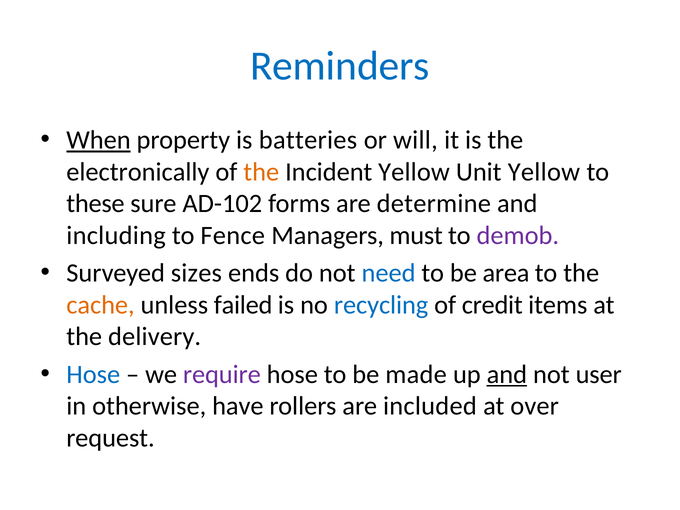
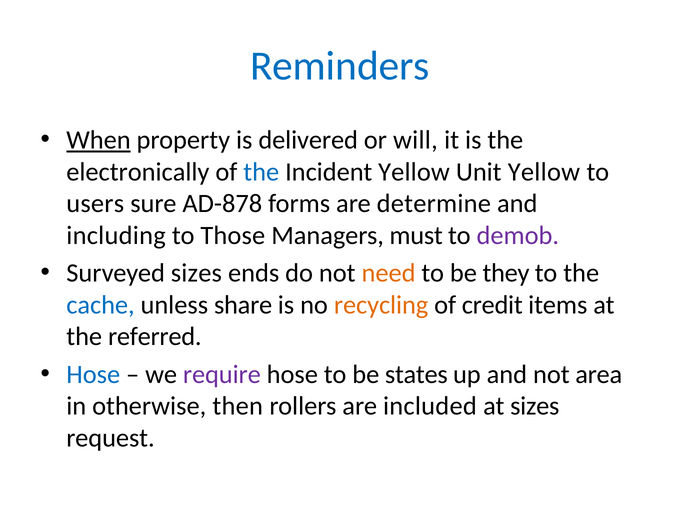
batteries: batteries -> delivered
the at (261, 172) colour: orange -> blue
these: these -> users
AD-102: AD-102 -> AD-878
Fence: Fence -> Those
need colour: blue -> orange
area: area -> they
cache colour: orange -> blue
failed: failed -> share
recycling colour: blue -> orange
delivery: delivery -> referred
made: made -> states
and at (507, 374) underline: present -> none
user: user -> area
have: have -> then
at over: over -> sizes
